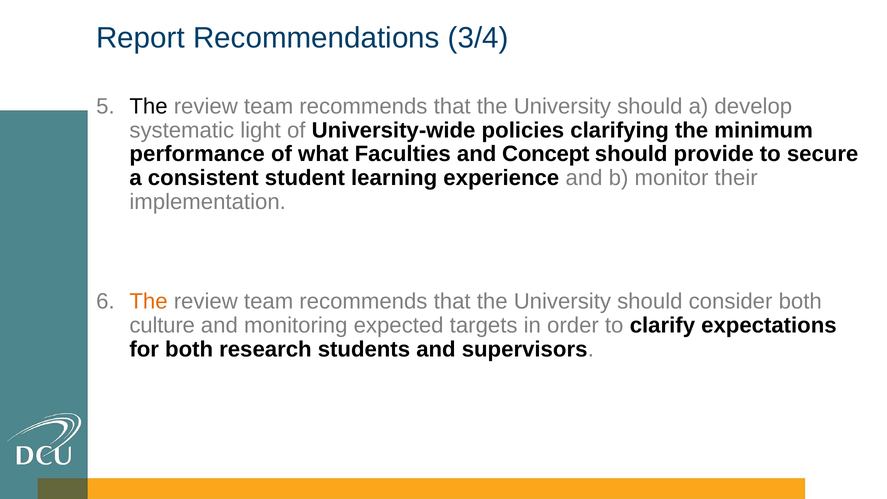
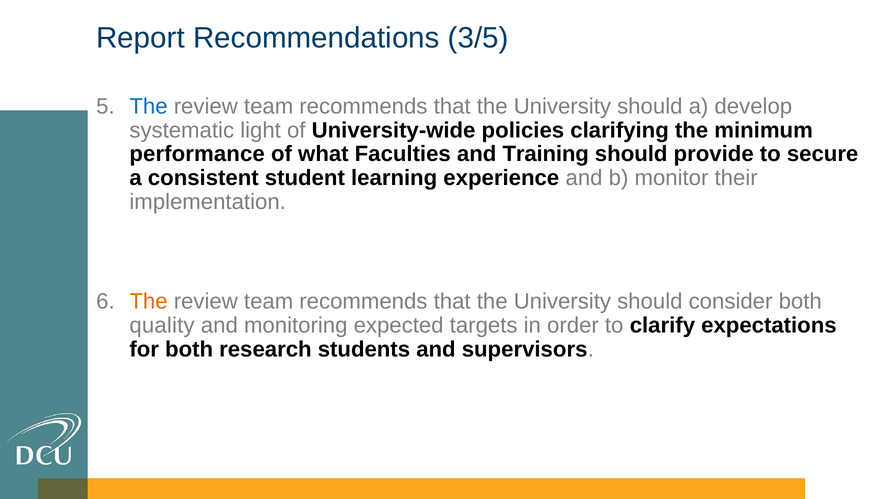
3/4: 3/4 -> 3/5
The at (149, 106) colour: black -> blue
Concept: Concept -> Training
culture: culture -> quality
